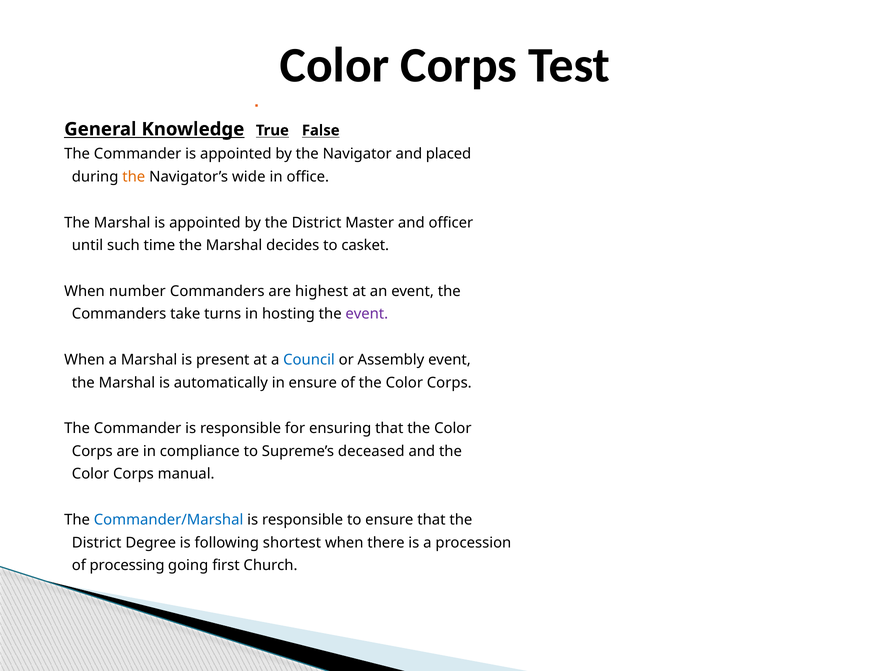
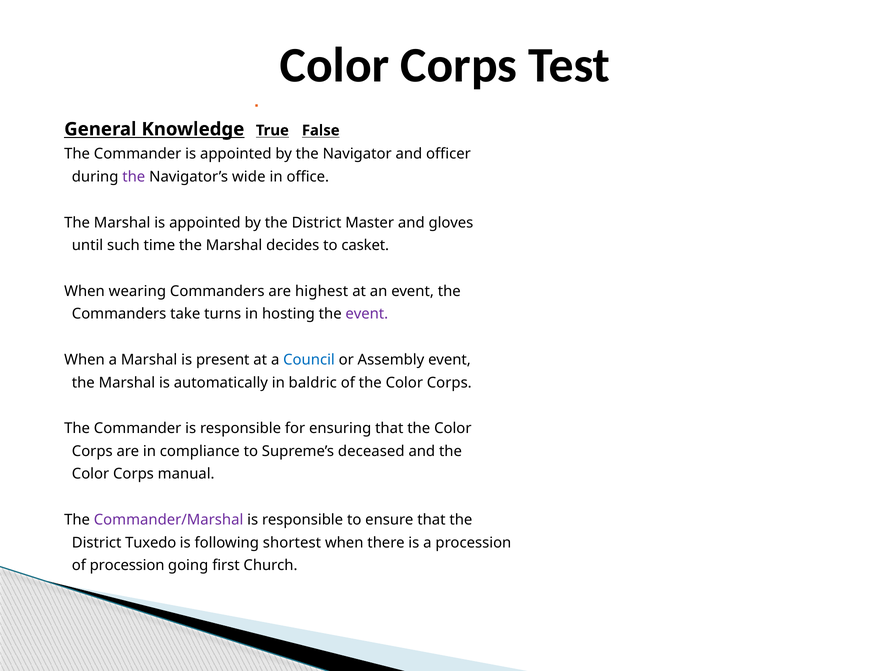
placed: placed -> officer
the at (134, 177) colour: orange -> purple
officer: officer -> gloves
number: number -> wearing
in ensure: ensure -> baldric
Commander/Marshal colour: blue -> purple
Degree: Degree -> Tuxedo
of processing: processing -> procession
